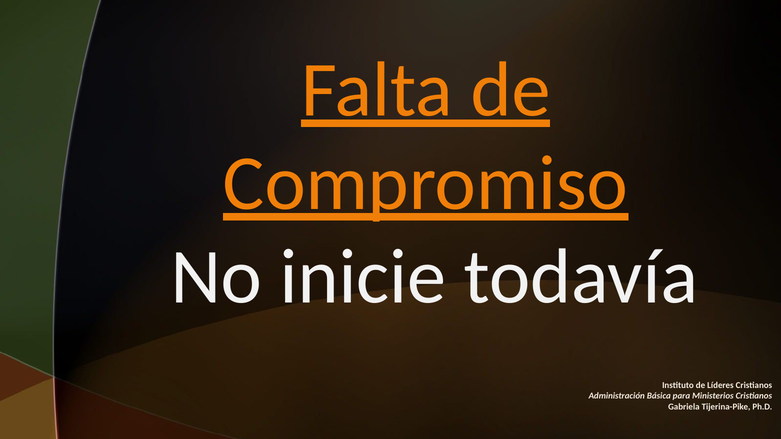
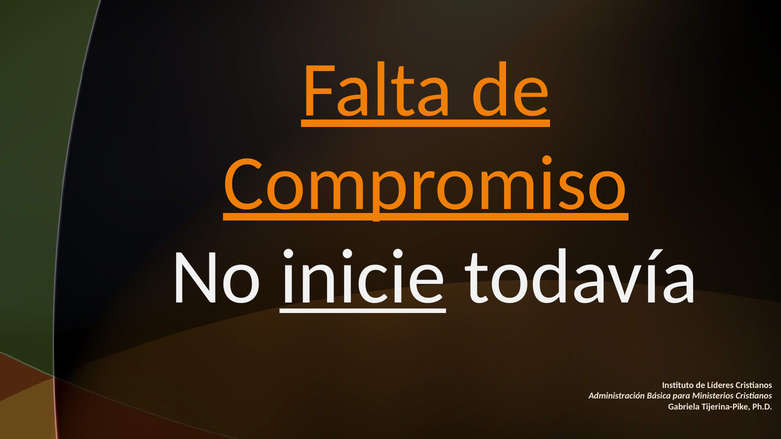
inicie underline: none -> present
